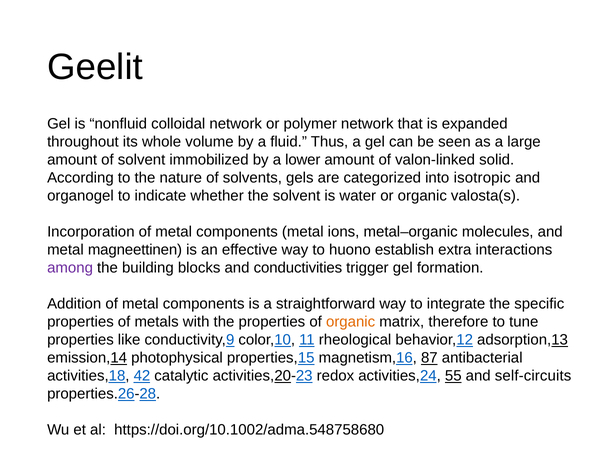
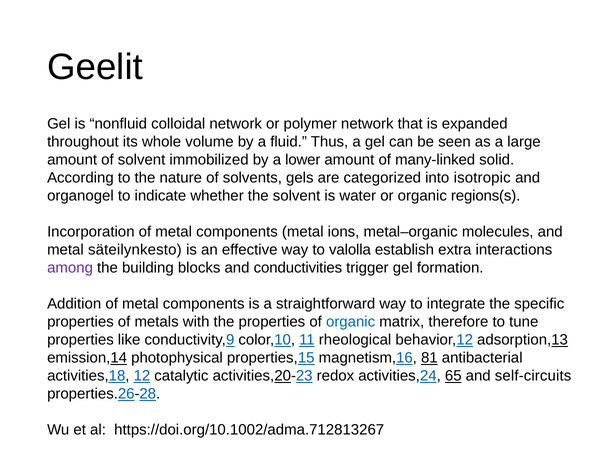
valon‐linked: valon‐linked -> many‐linked
valosta(s: valosta(s -> regions(s
magneettinen: magneettinen -> säteilynkesto
huono: huono -> valolla
organic at (351, 322) colour: orange -> blue
87: 87 -> 81
42: 42 -> 12
55: 55 -> 65
https://doi.org/10.1002/adma.548758680: https://doi.org/10.1002/adma.548758680 -> https://doi.org/10.1002/adma.712813267
